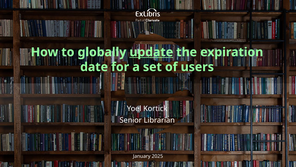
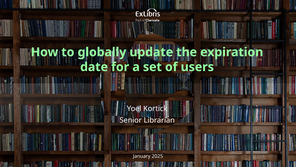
update underline: present -> none
